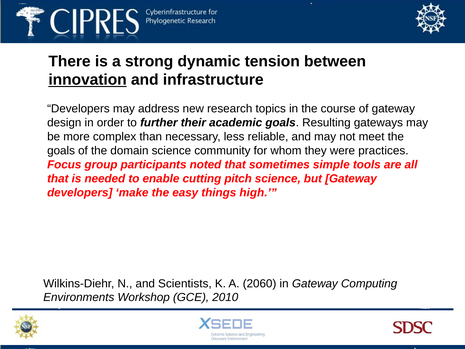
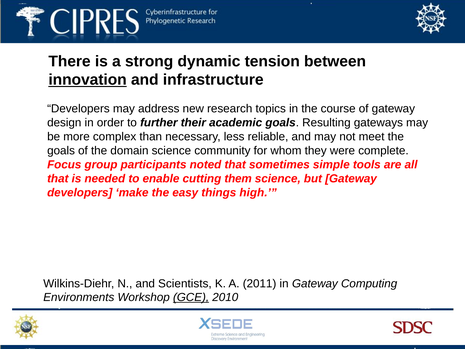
practices: practices -> complete
pitch: pitch -> them
2060: 2060 -> 2011
GCE underline: none -> present
